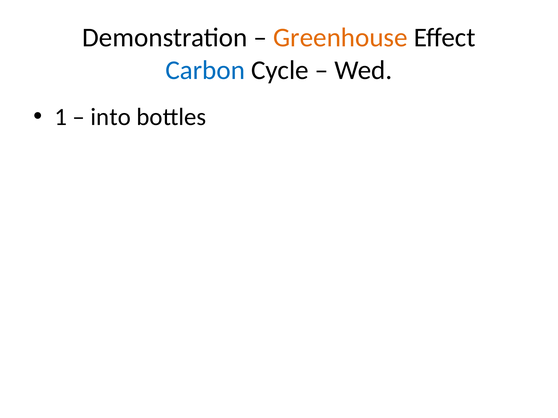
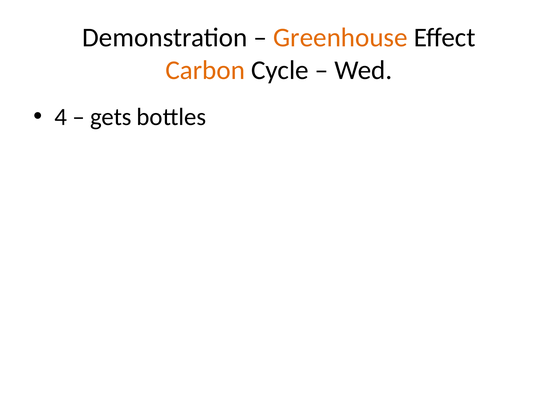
Carbon colour: blue -> orange
1: 1 -> 4
into: into -> gets
